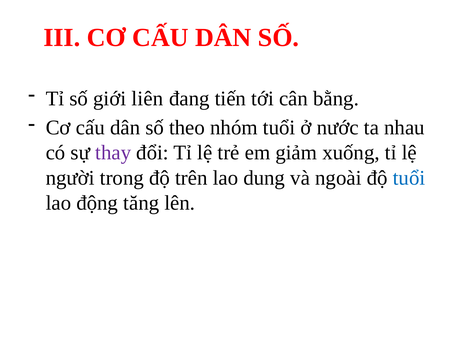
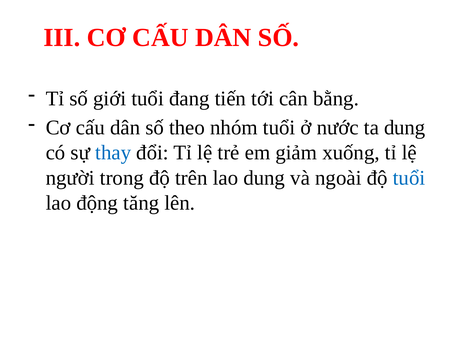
giới liên: liên -> tuổi
ta nhau: nhau -> dung
thay colour: purple -> blue
